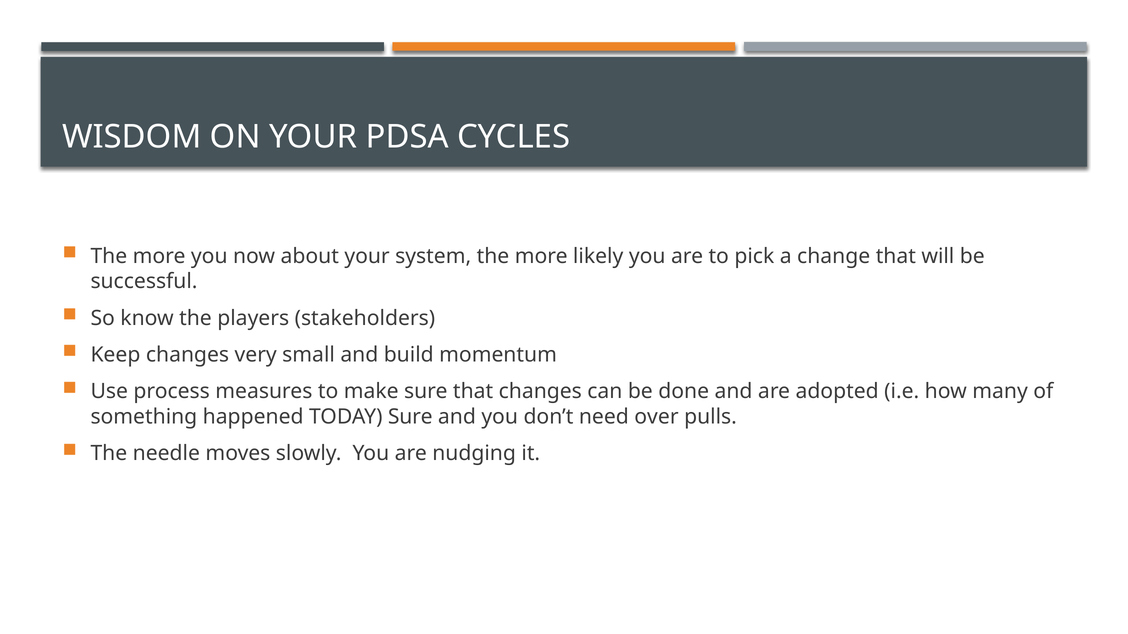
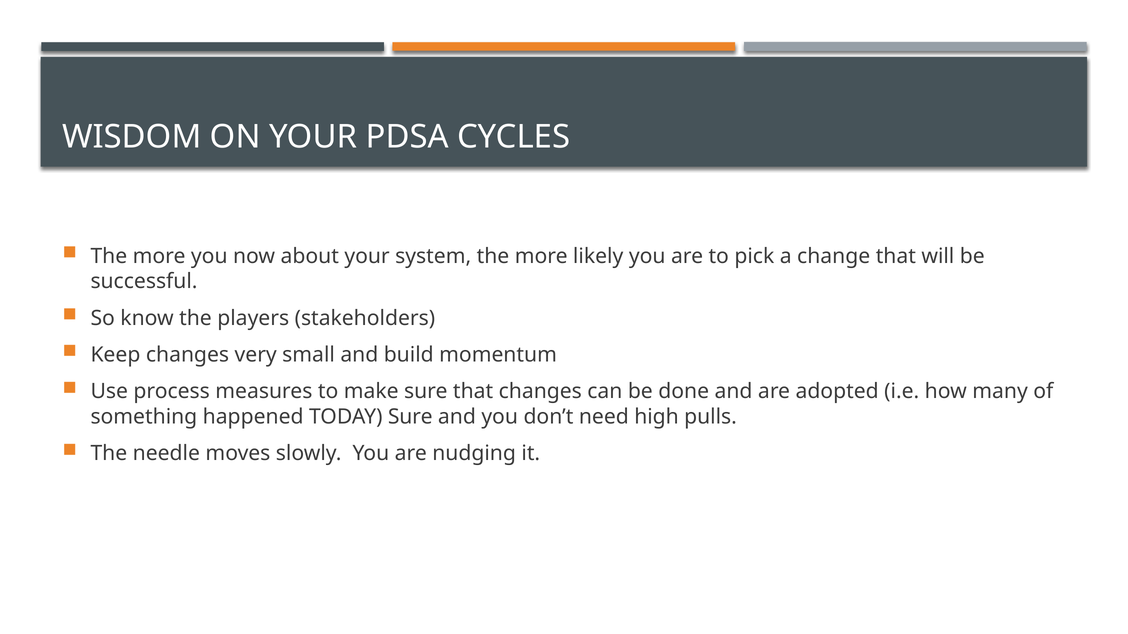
over: over -> high
